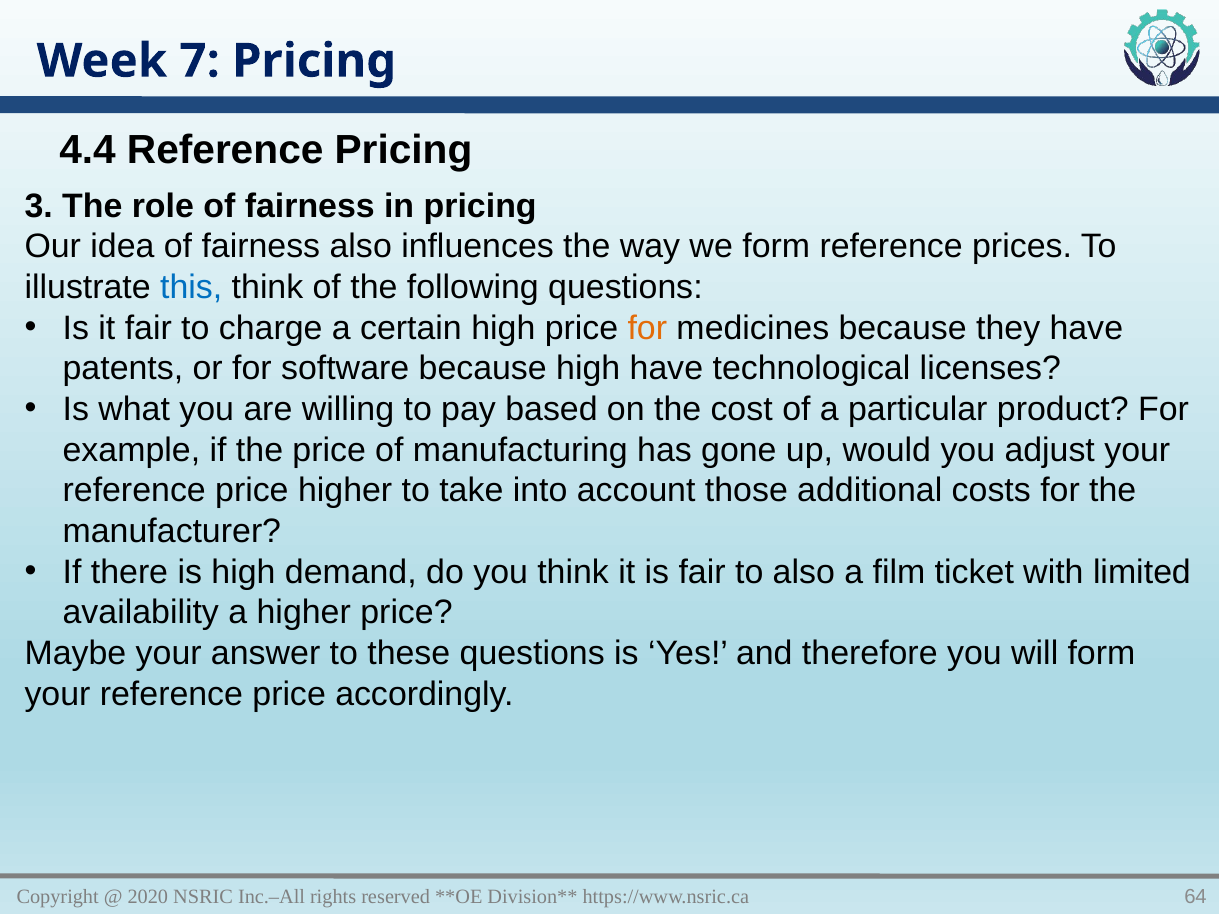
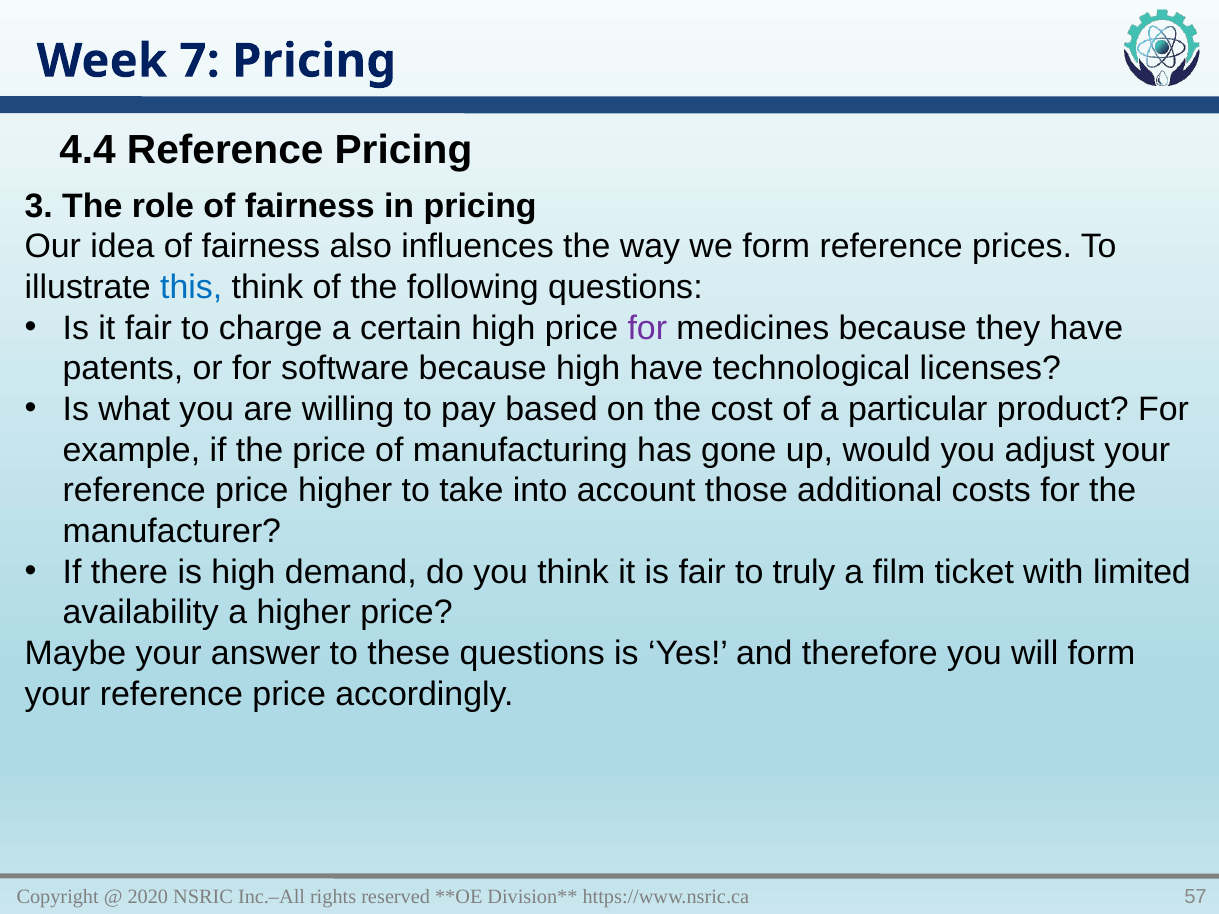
for at (647, 328) colour: orange -> purple
to also: also -> truly
64: 64 -> 57
